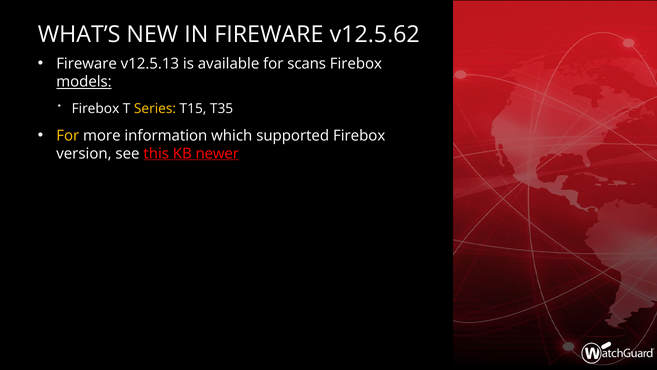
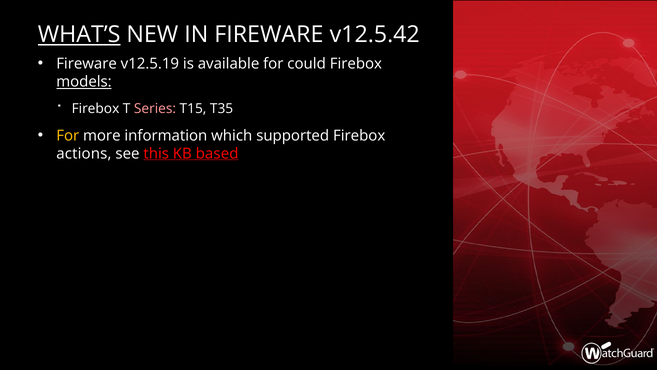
WHAT’S underline: none -> present
v12.5.62: v12.5.62 -> v12.5.42
v12.5.13: v12.5.13 -> v12.5.19
scans: scans -> could
Series colour: yellow -> pink
version: version -> actions
newer: newer -> based
